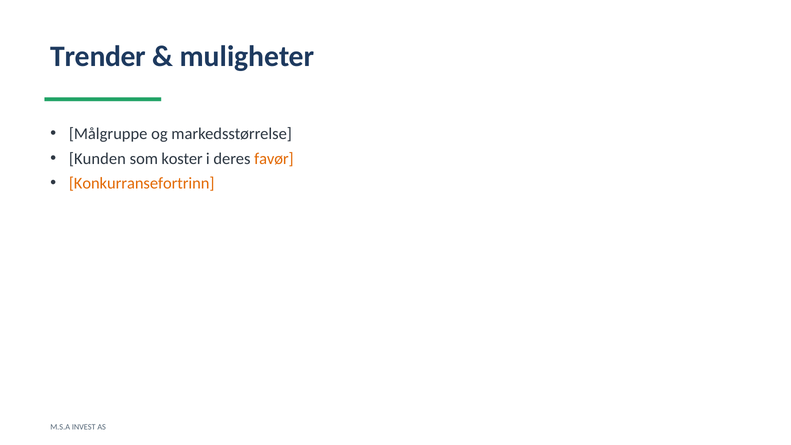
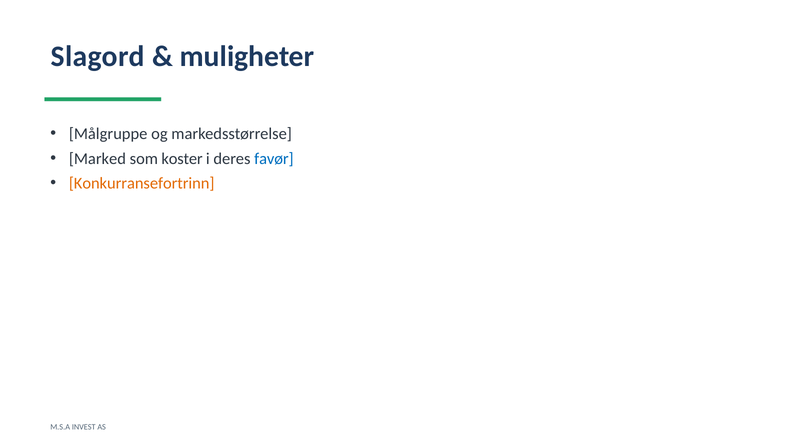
Trender: Trender -> Slagord
Kunden: Kunden -> Marked
favør colour: orange -> blue
